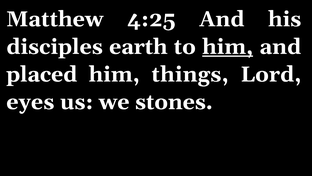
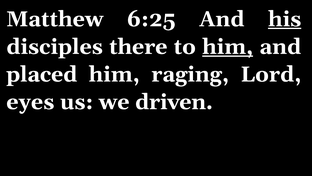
4:25: 4:25 -> 6:25
his underline: none -> present
earth: earth -> there
things: things -> raging
stones: stones -> driven
